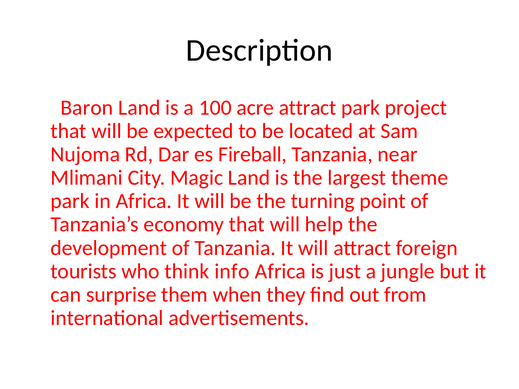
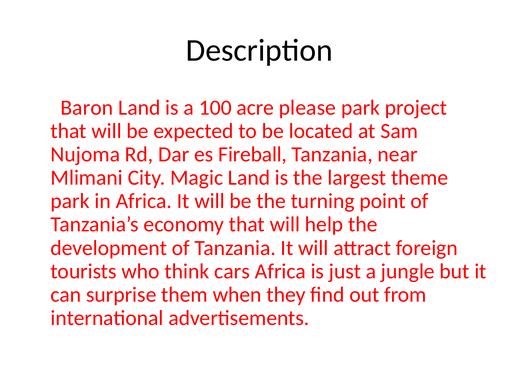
acre attract: attract -> please
info: info -> cars
